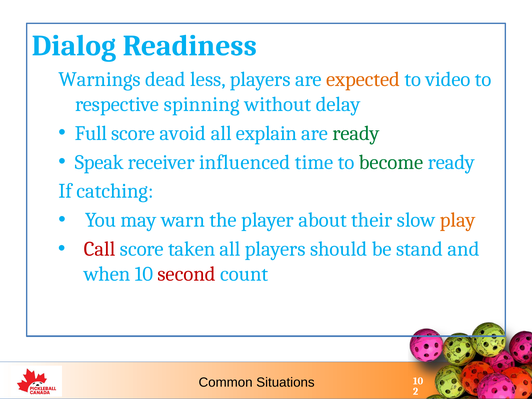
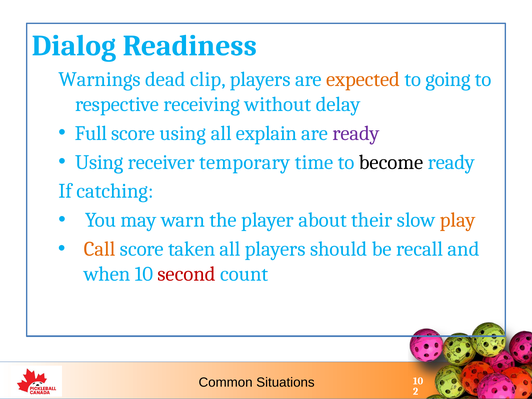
less: less -> clip
video: video -> going
spinning: spinning -> receiving
score avoid: avoid -> using
ready at (356, 133) colour: green -> purple
Speak at (99, 162): Speak -> Using
influenced: influenced -> temporary
become colour: green -> black
Call colour: red -> orange
stand: stand -> recall
